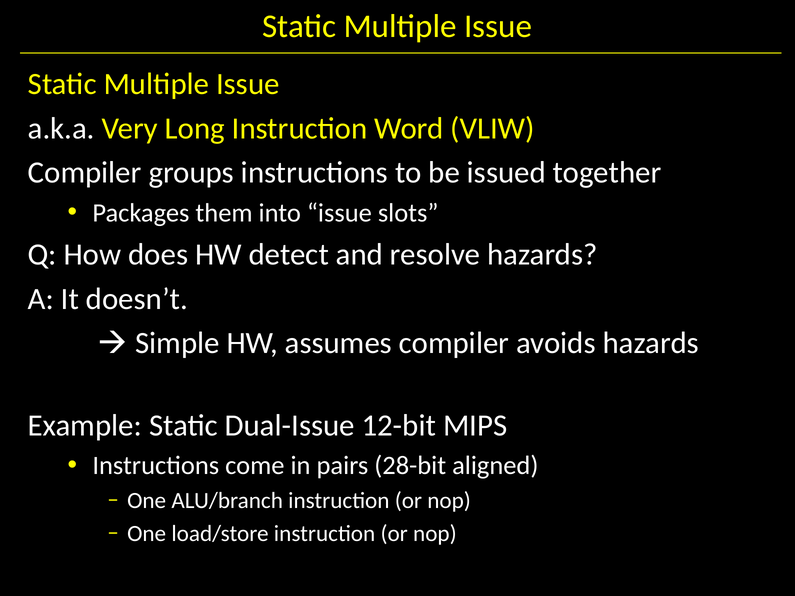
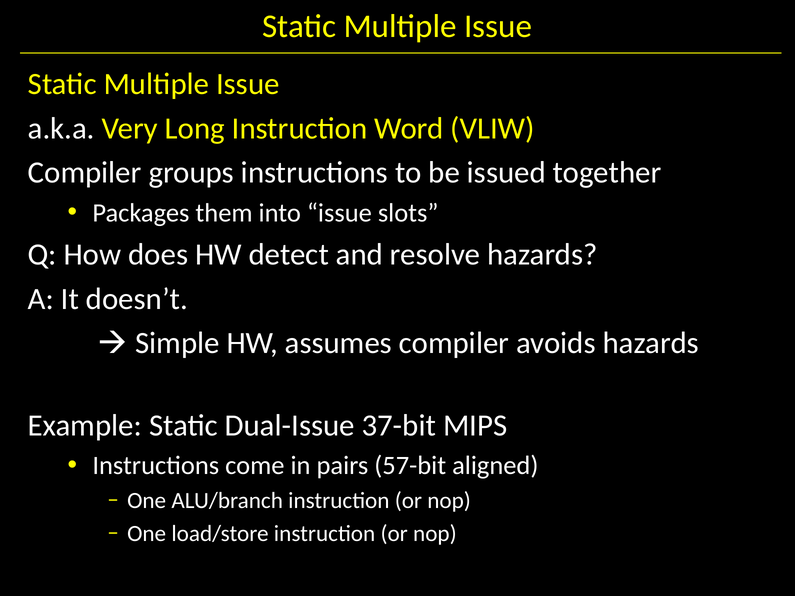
12-bit: 12-bit -> 37-bit
28-bit: 28-bit -> 57-bit
